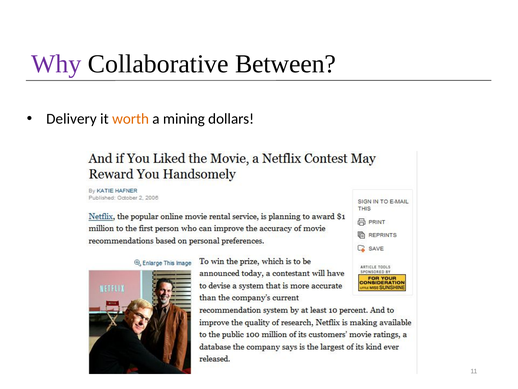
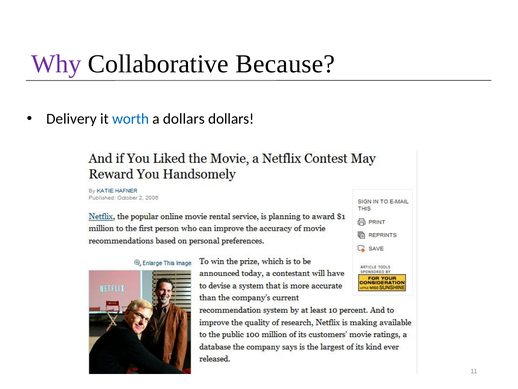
Between: Between -> Because
worth colour: orange -> blue
a mining: mining -> dollars
